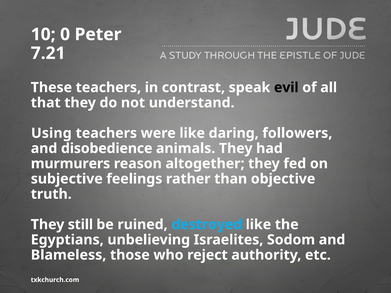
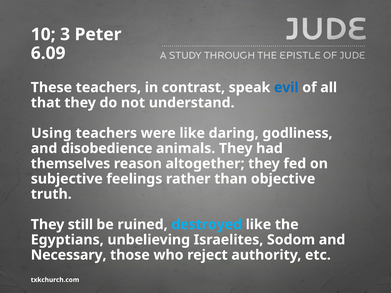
0: 0 -> 3
7.21: 7.21 -> 6.09
evil colour: black -> blue
followers: followers -> godliness
murmurers: murmurers -> themselves
Blameless: Blameless -> Necessary
